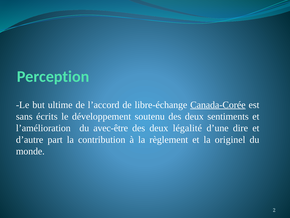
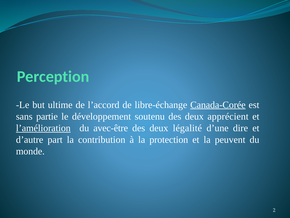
écrits: écrits -> partie
sentiments: sentiments -> apprécient
l’amélioration underline: none -> present
règlement: règlement -> protection
originel: originel -> peuvent
